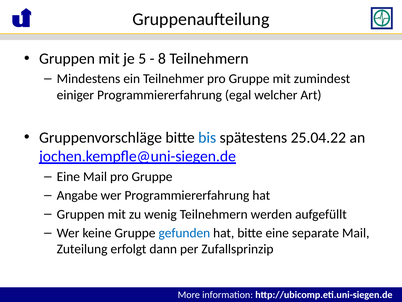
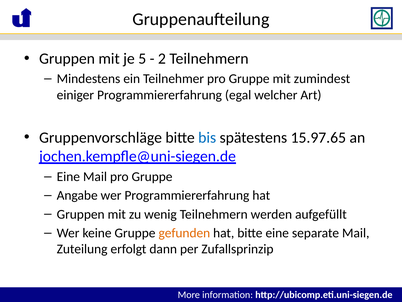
8: 8 -> 2
25.04.22: 25.04.22 -> 15.97.65
gefunden colour: blue -> orange
